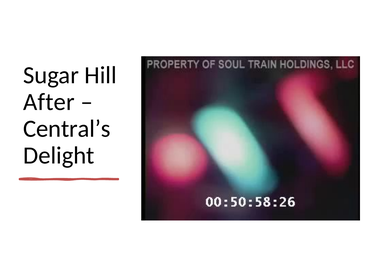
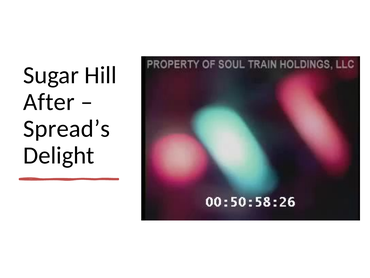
Central’s: Central’s -> Spread’s
